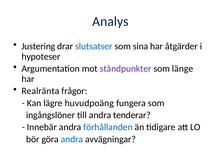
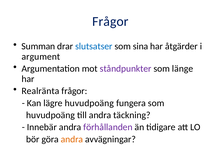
Analys at (110, 21): Analys -> Frågor
Justering: Justering -> Summan
hypoteser: hypoteser -> argument
ingångslöner at (51, 115): ingångslöner -> huvudpoäng
tenderar: tenderar -> täckning
förhållanden colour: blue -> purple
andra at (72, 139) colour: blue -> orange
